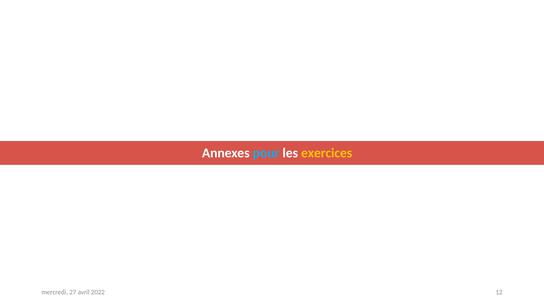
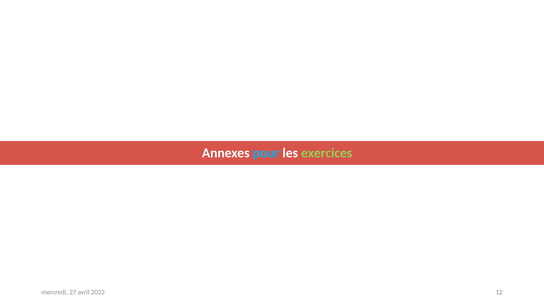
exercices colour: yellow -> light green
